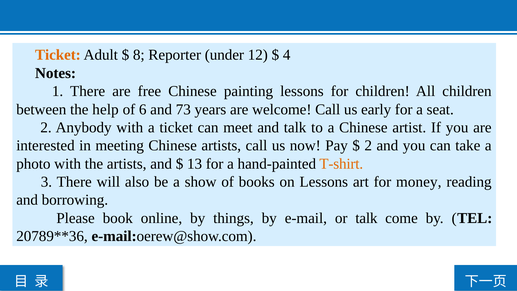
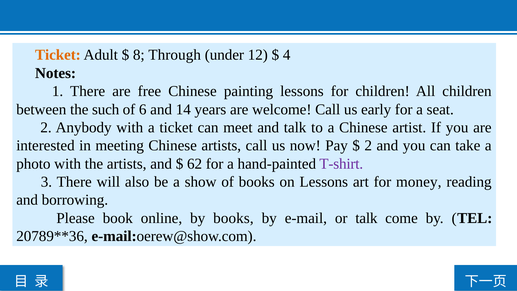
Reporter: Reporter -> Through
help: help -> such
73: 73 -> 14
13: 13 -> 62
T-shirt colour: orange -> purple
by things: things -> books
